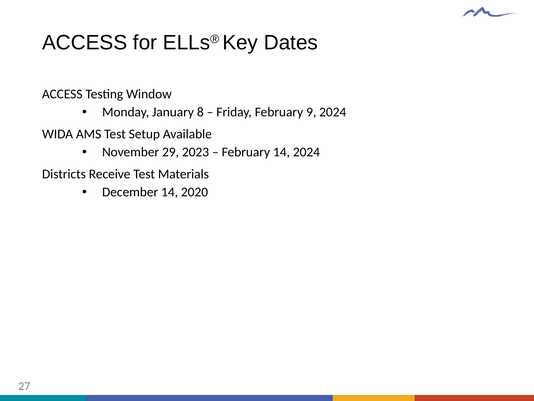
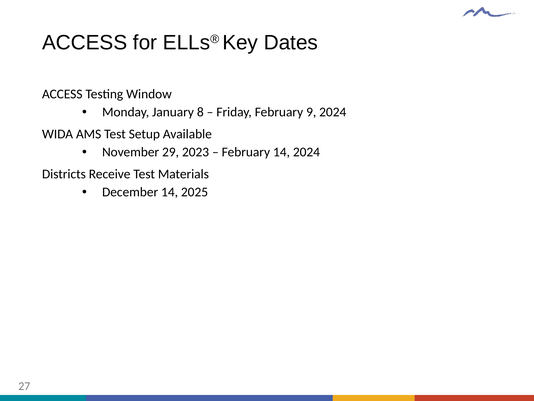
2020: 2020 -> 2025
